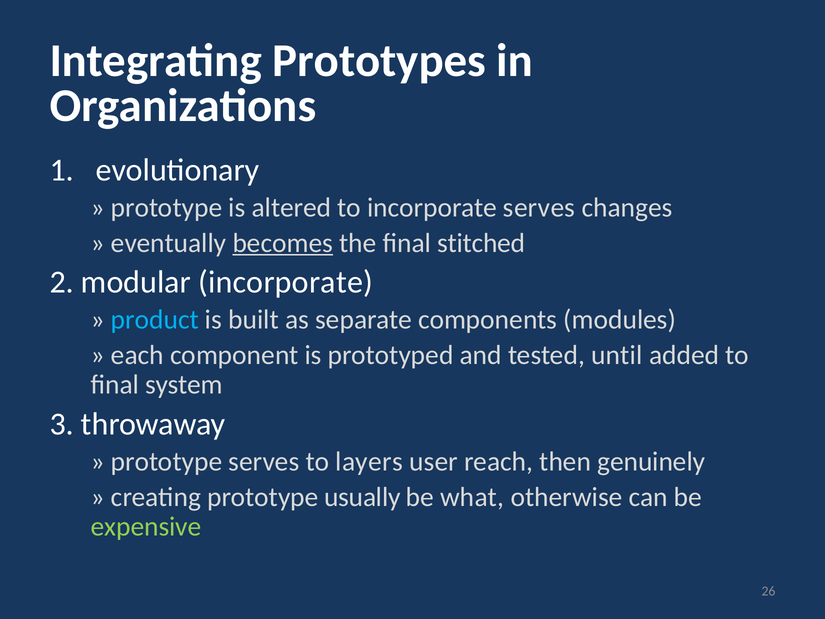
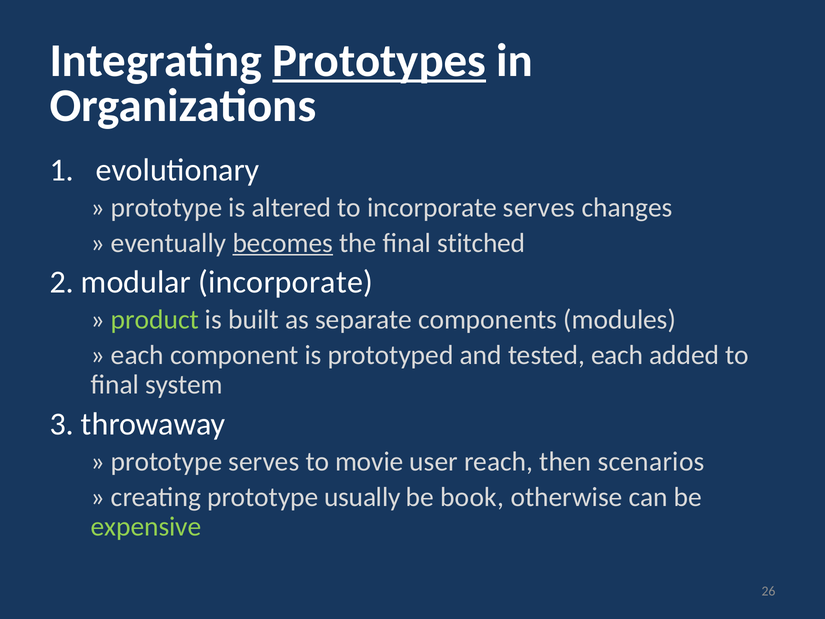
Prototypes underline: none -> present
product colour: light blue -> light green
tested until: until -> each
layers: layers -> movie
genuinely: genuinely -> scenarios
what: what -> book
